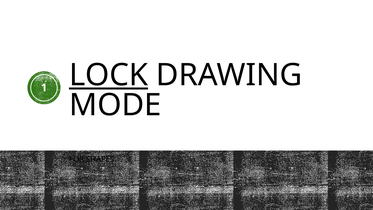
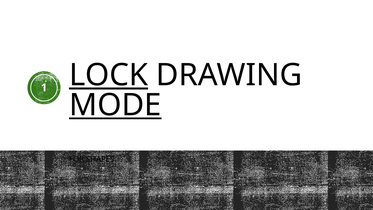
MODE underline: none -> present
